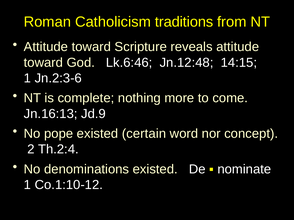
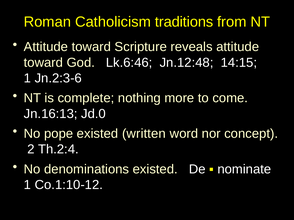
Jd.9: Jd.9 -> Jd.0
certain: certain -> written
